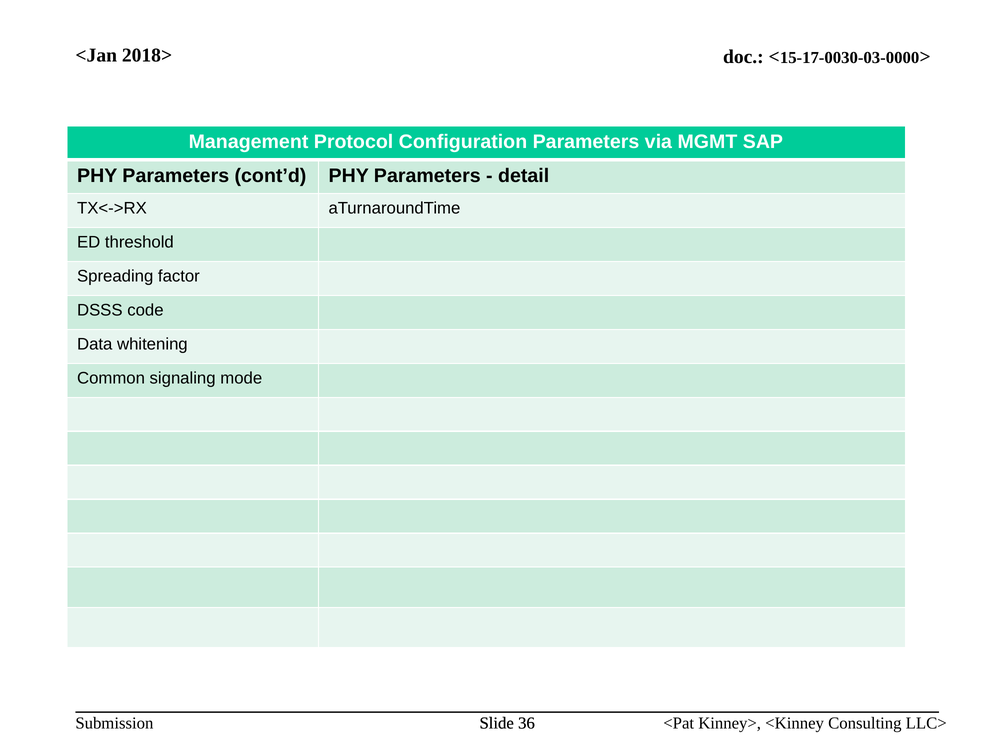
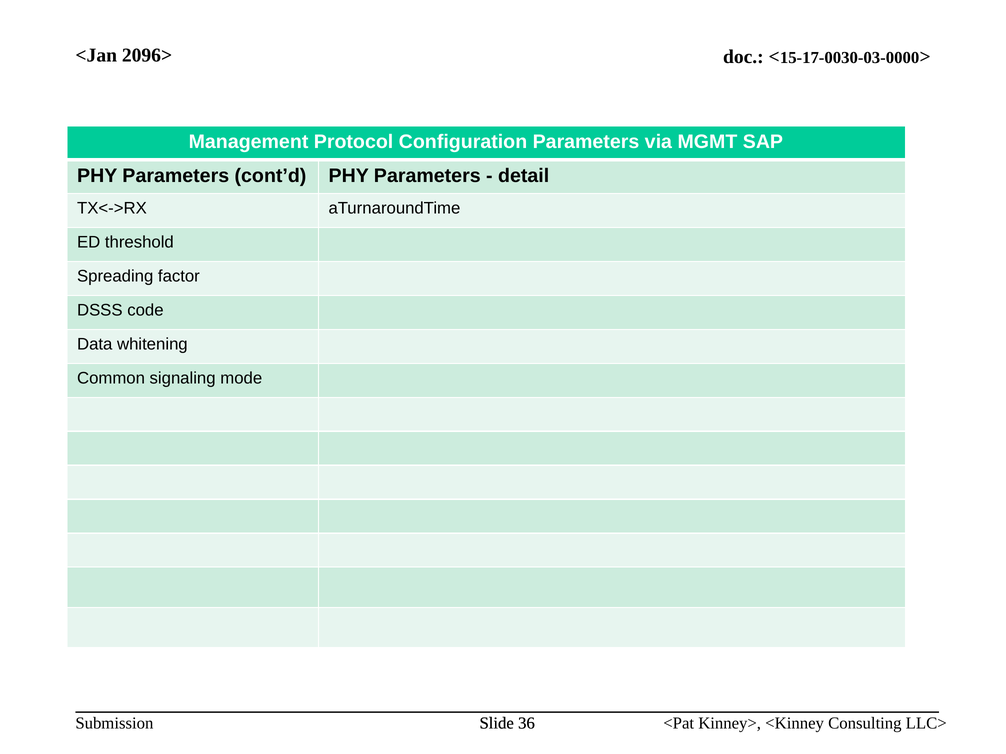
2018>: 2018> -> 2096>
